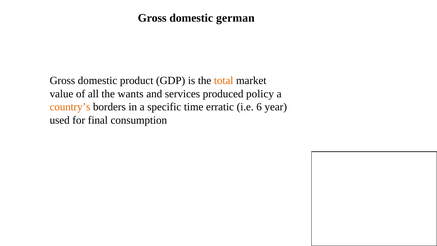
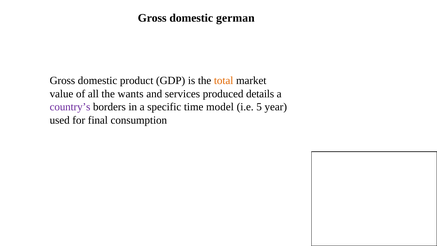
policy: policy -> details
country’s colour: orange -> purple
erratic: erratic -> model
6: 6 -> 5
